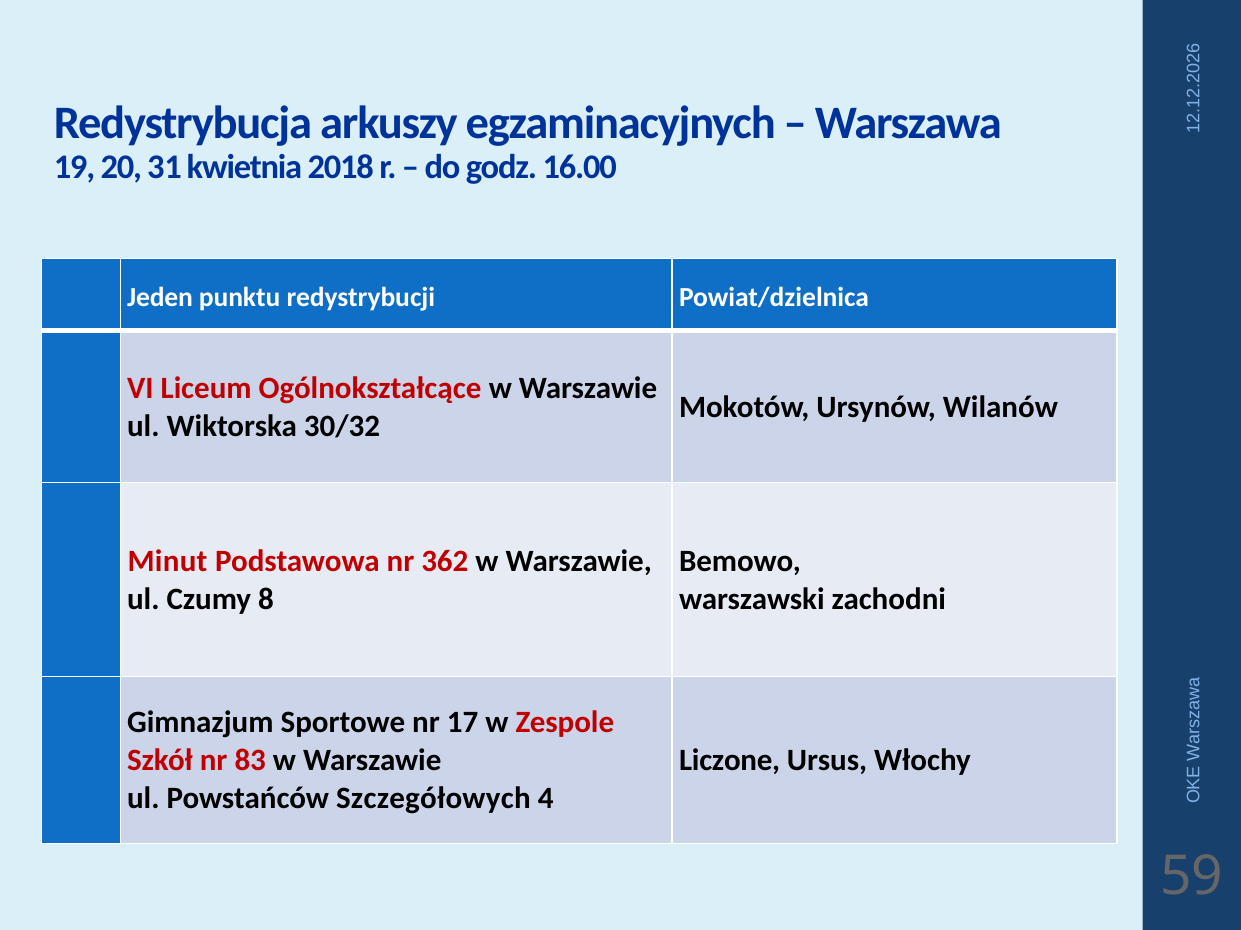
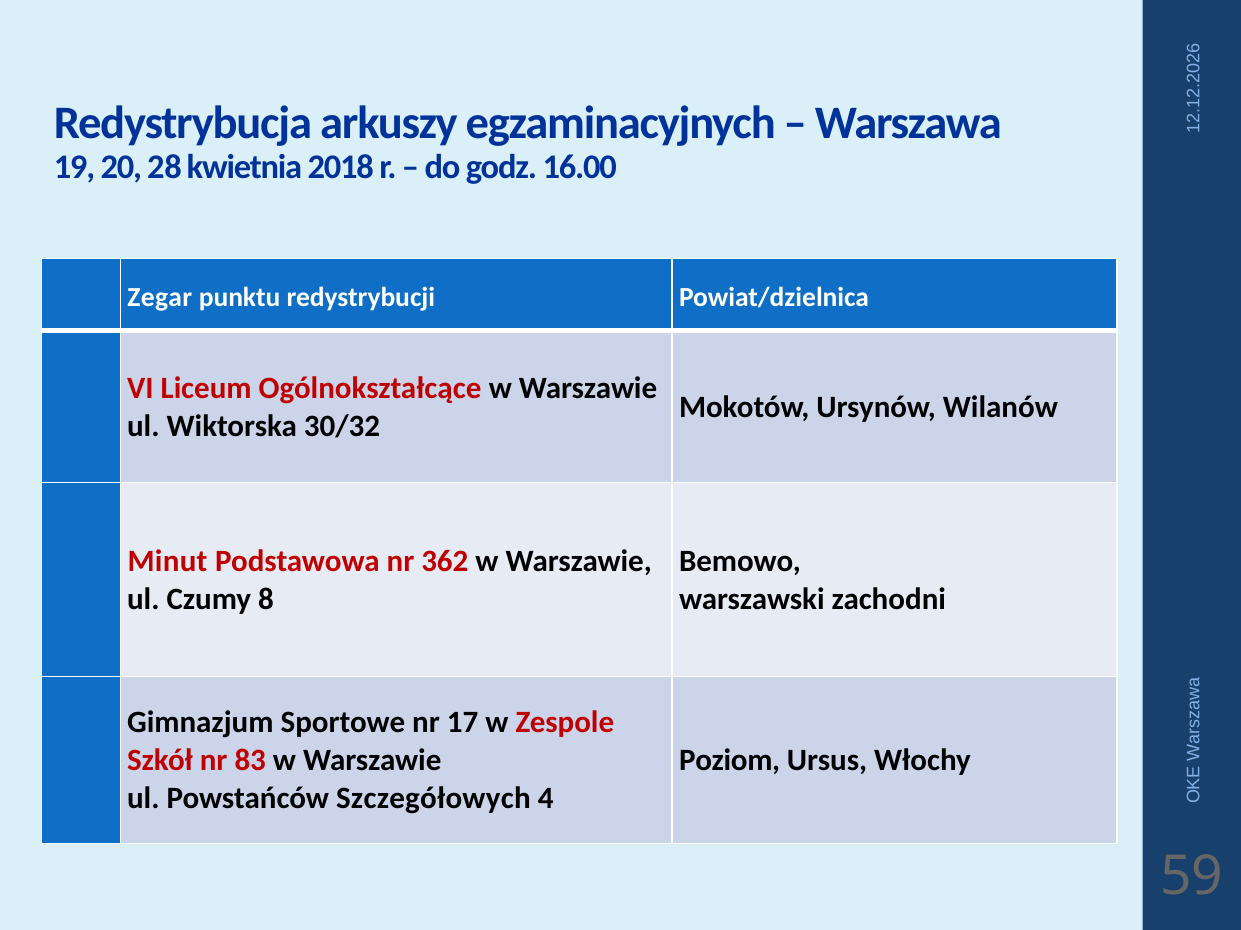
31: 31 -> 28
Jeden: Jeden -> Zegar
Liczone: Liczone -> Poziom
